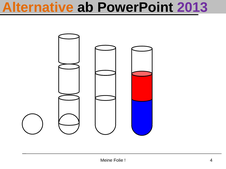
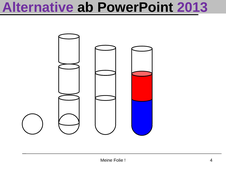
Alternative colour: orange -> purple
